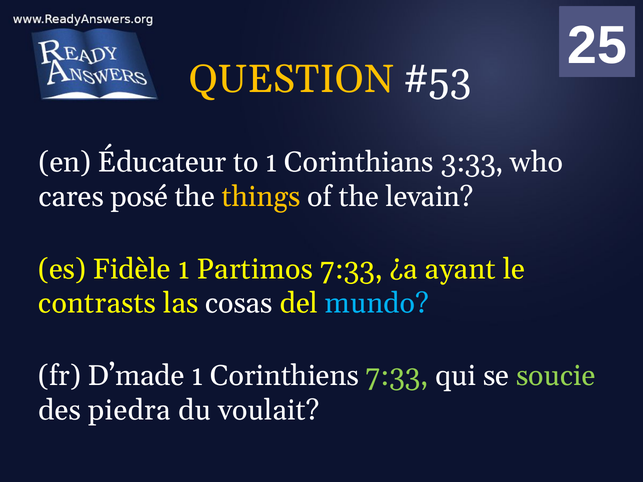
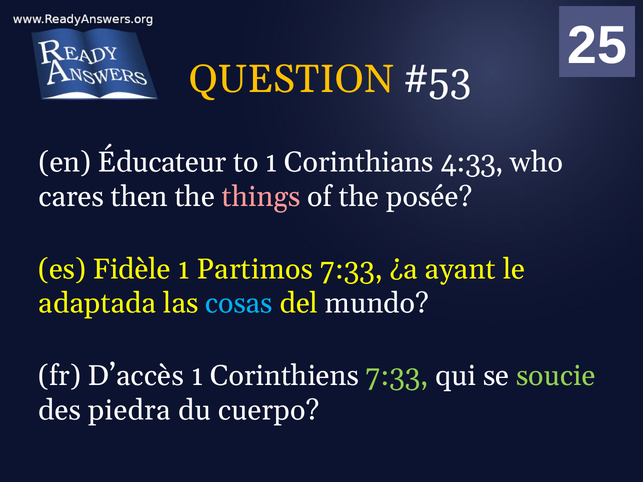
3:33: 3:33 -> 4:33
posé: posé -> then
things colour: yellow -> pink
levain: levain -> posée
contrasts: contrasts -> adaptada
cosas colour: white -> light blue
mundo colour: light blue -> white
D’made: D’made -> D’accès
voulait: voulait -> cuerpo
